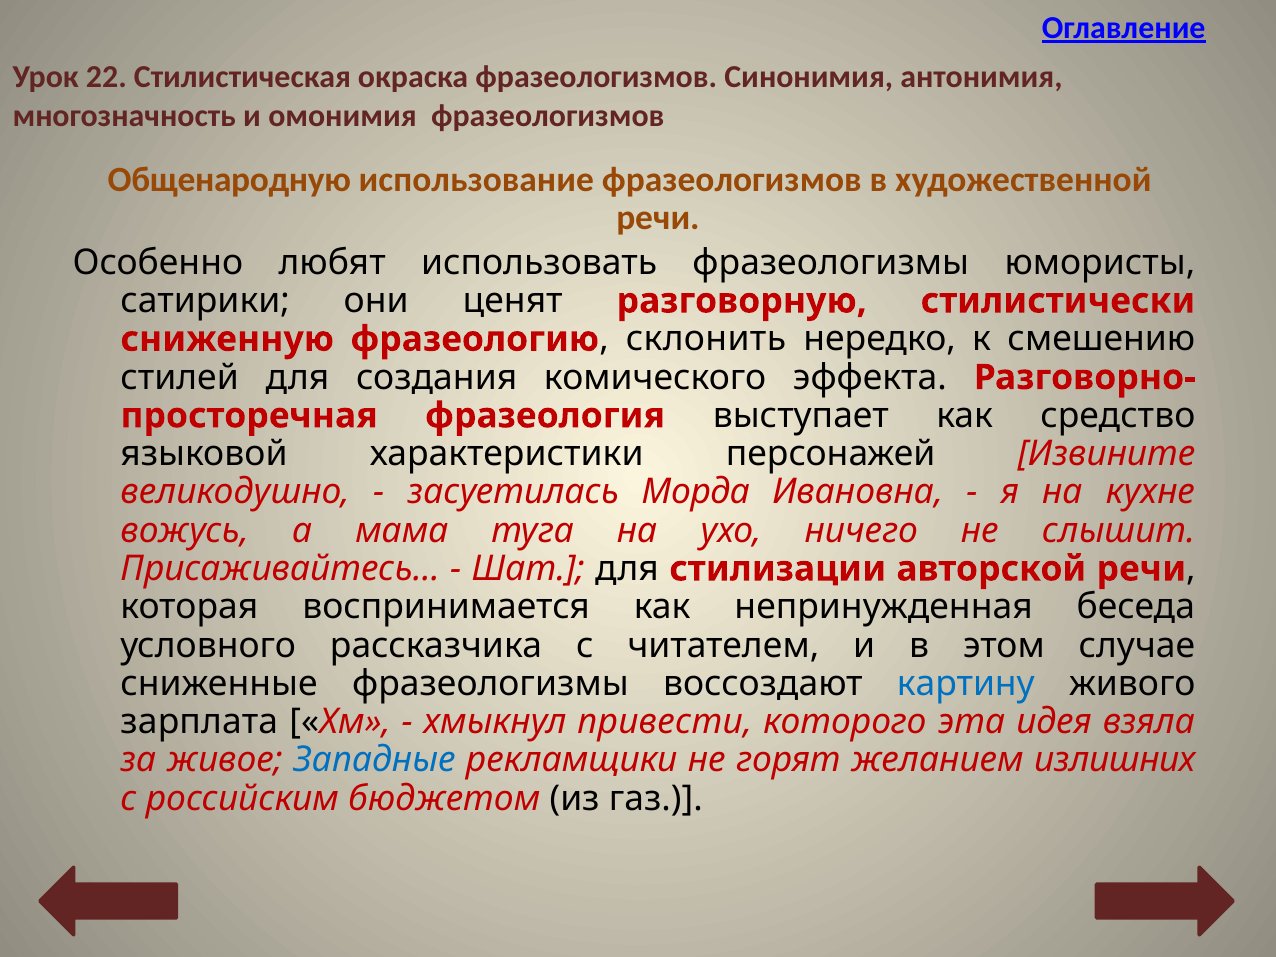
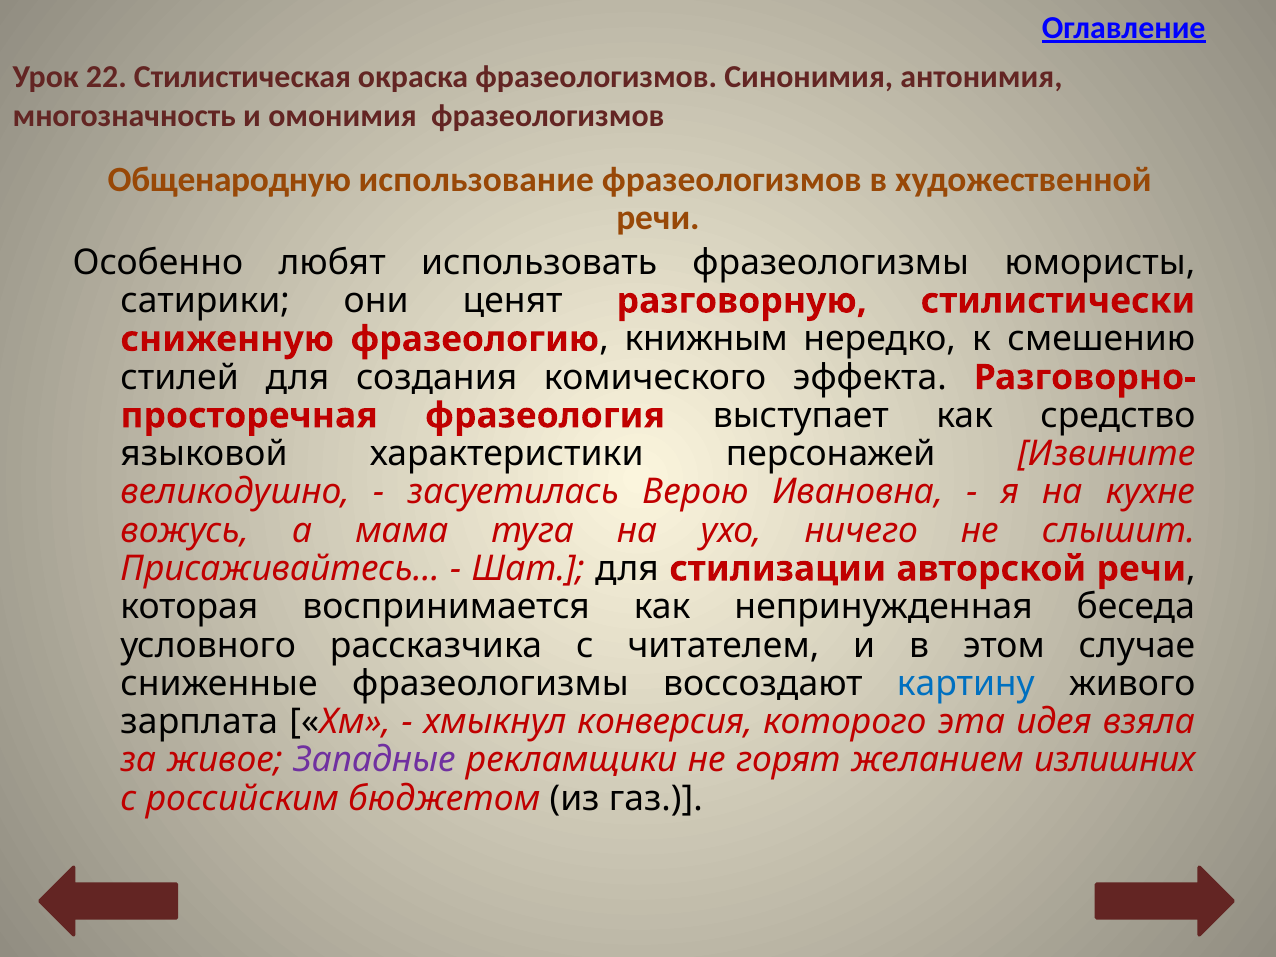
склонить: склонить -> книжным
Морда: Морда -> Верою
привести: привести -> конверсия
Западные colour: blue -> purple
